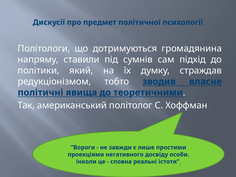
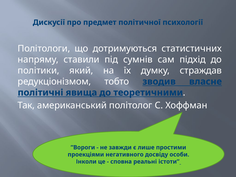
громадянина: громадянина -> статистичних
